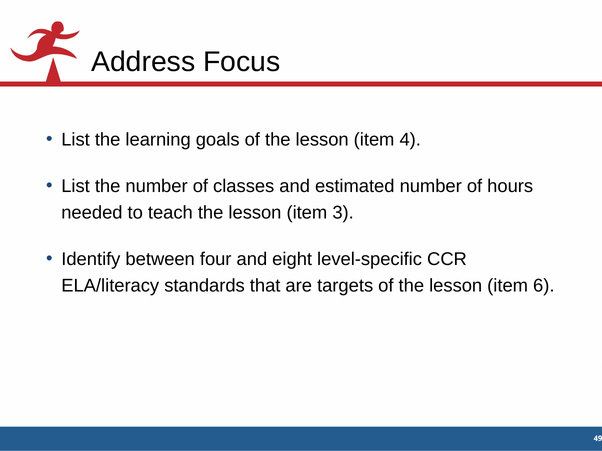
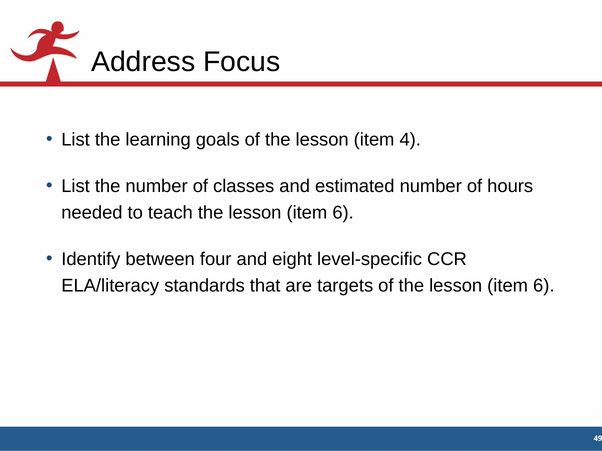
3 at (343, 213): 3 -> 6
